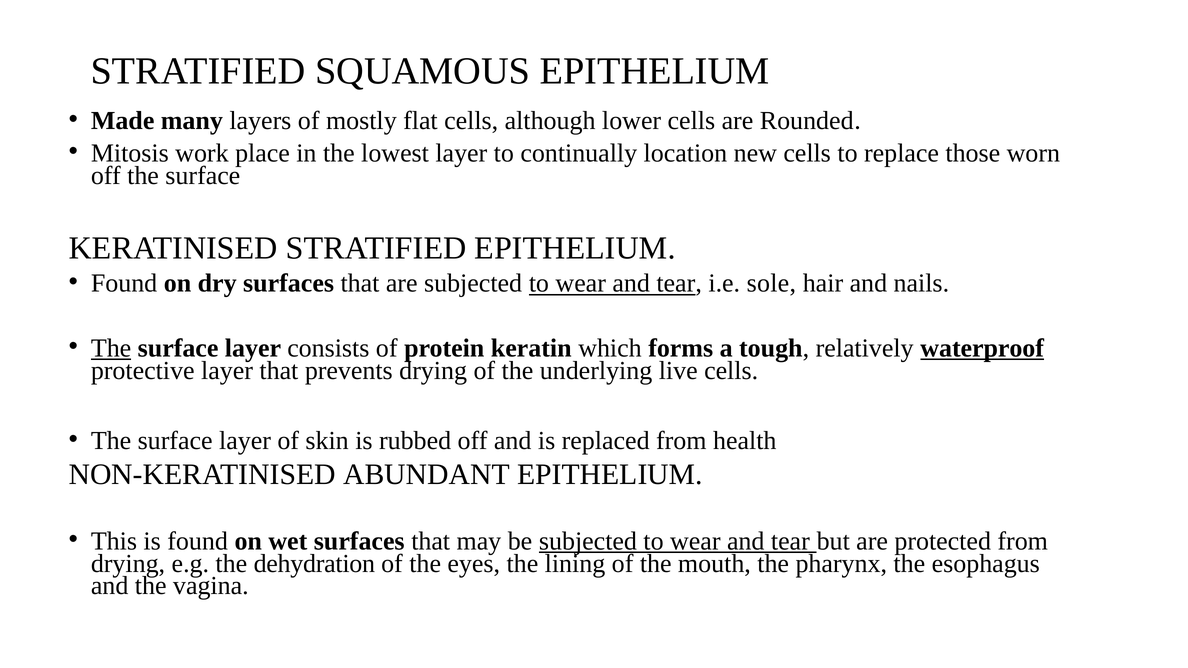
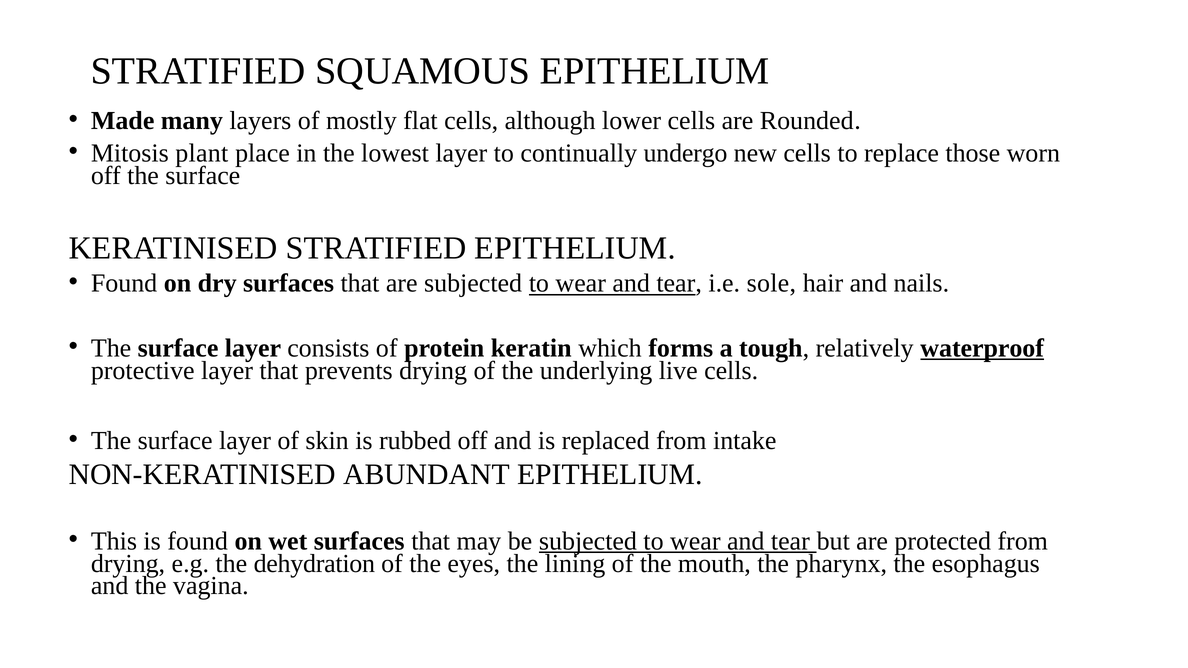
work: work -> plant
location: location -> undergo
The at (111, 348) underline: present -> none
health: health -> intake
